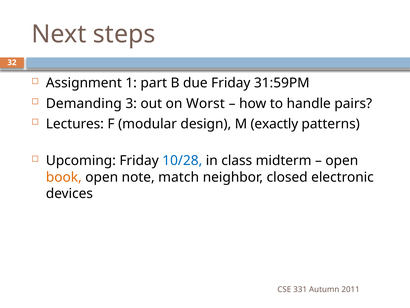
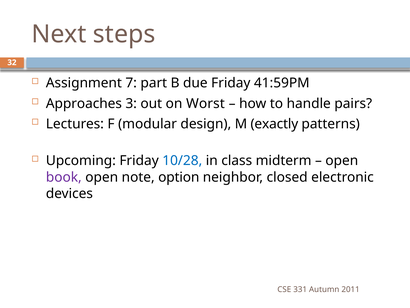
1: 1 -> 7
31:59PM: 31:59PM -> 41:59PM
Demanding: Demanding -> Approaches
book colour: orange -> purple
match: match -> option
